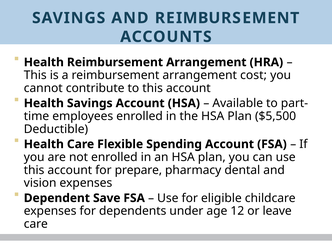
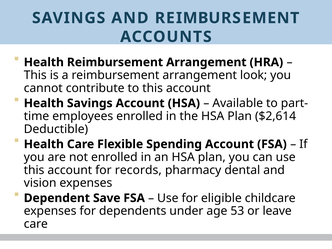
cost: cost -> look
$5,500: $5,500 -> $2,614
prepare: prepare -> records
12: 12 -> 53
